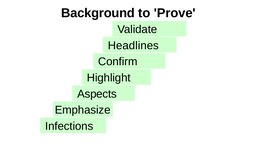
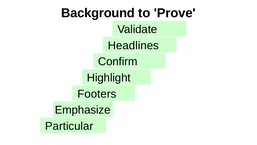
Aspects: Aspects -> Footers
Infections: Infections -> Particular
